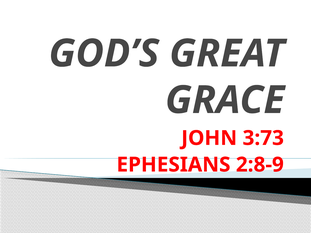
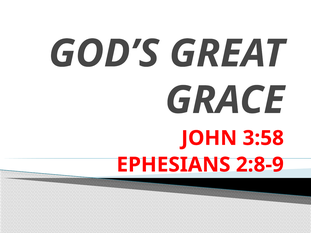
3:73: 3:73 -> 3:58
